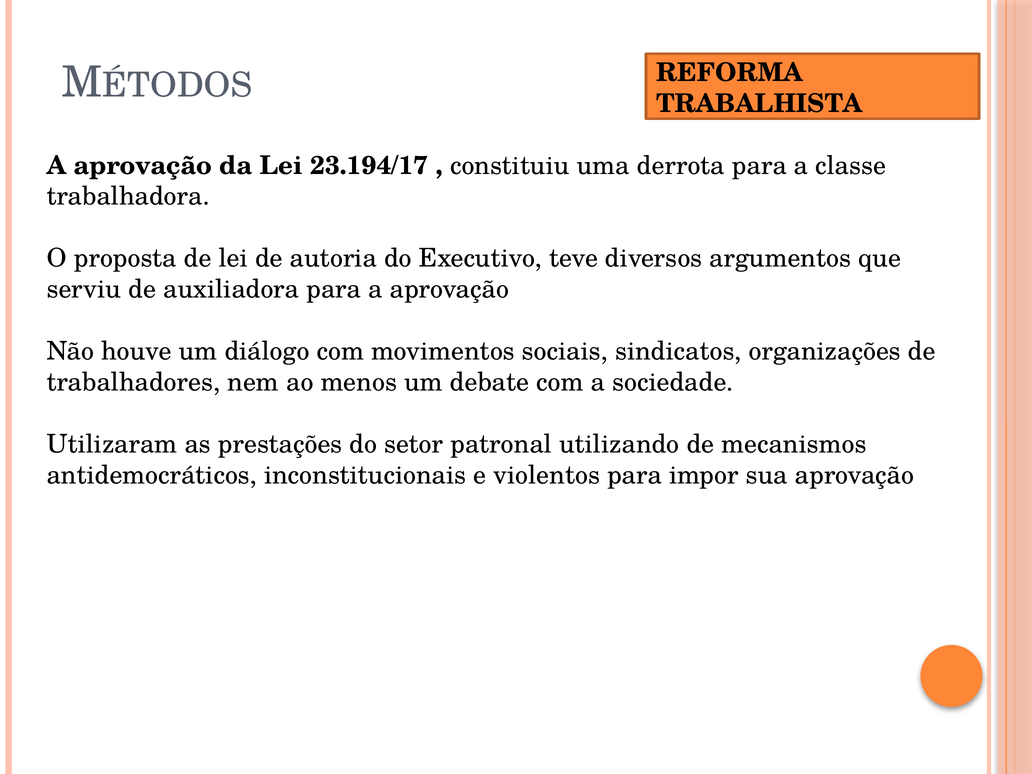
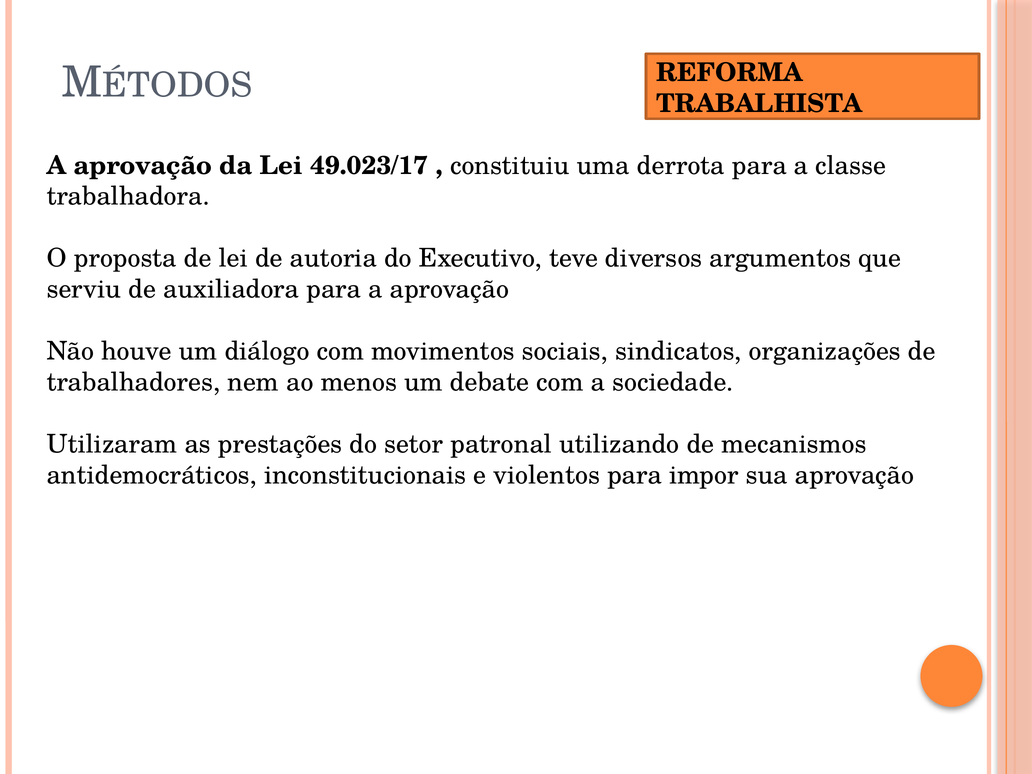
23.194/17: 23.194/17 -> 49.023/17
